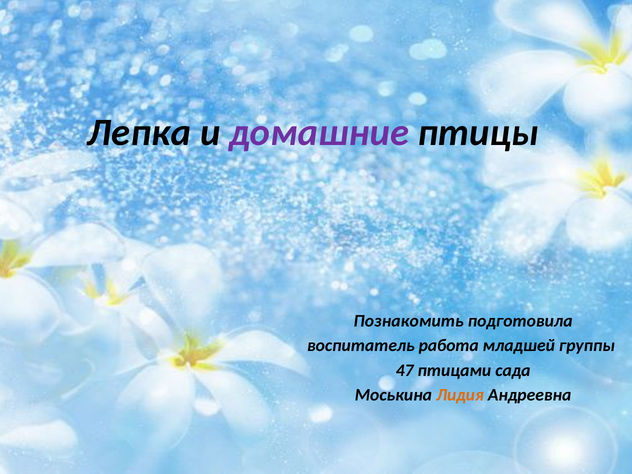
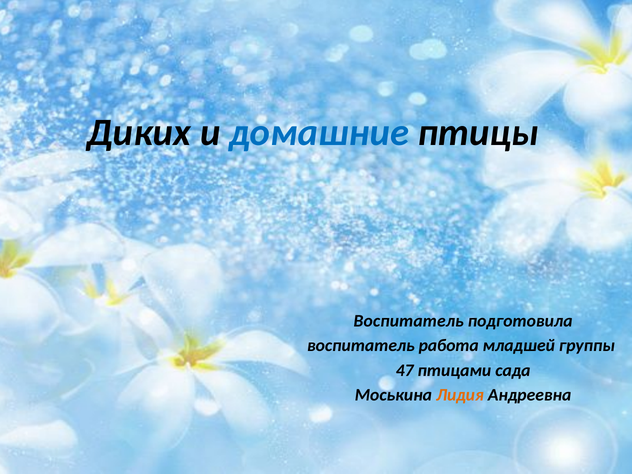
Лепка: Лепка -> Диких
домашние colour: purple -> blue
Познакомить at (409, 321): Познакомить -> Воспитатель
